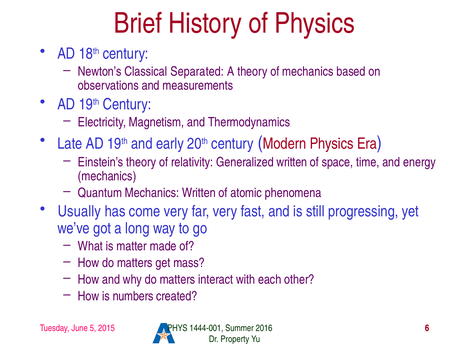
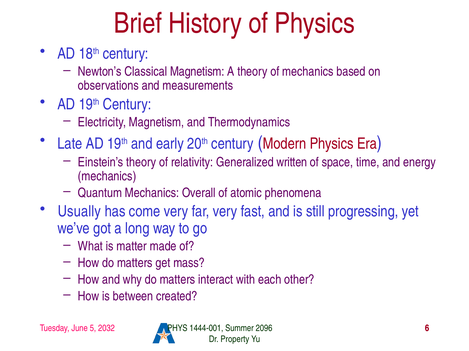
Classical Separated: Separated -> Magnetism
Mechanics Written: Written -> Overall
numbers: numbers -> between
2015: 2015 -> 2032
2016: 2016 -> 2096
